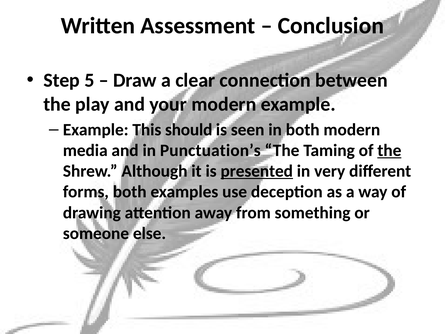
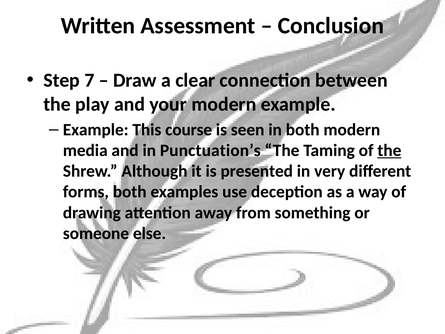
5: 5 -> 7
should: should -> course
presented underline: present -> none
